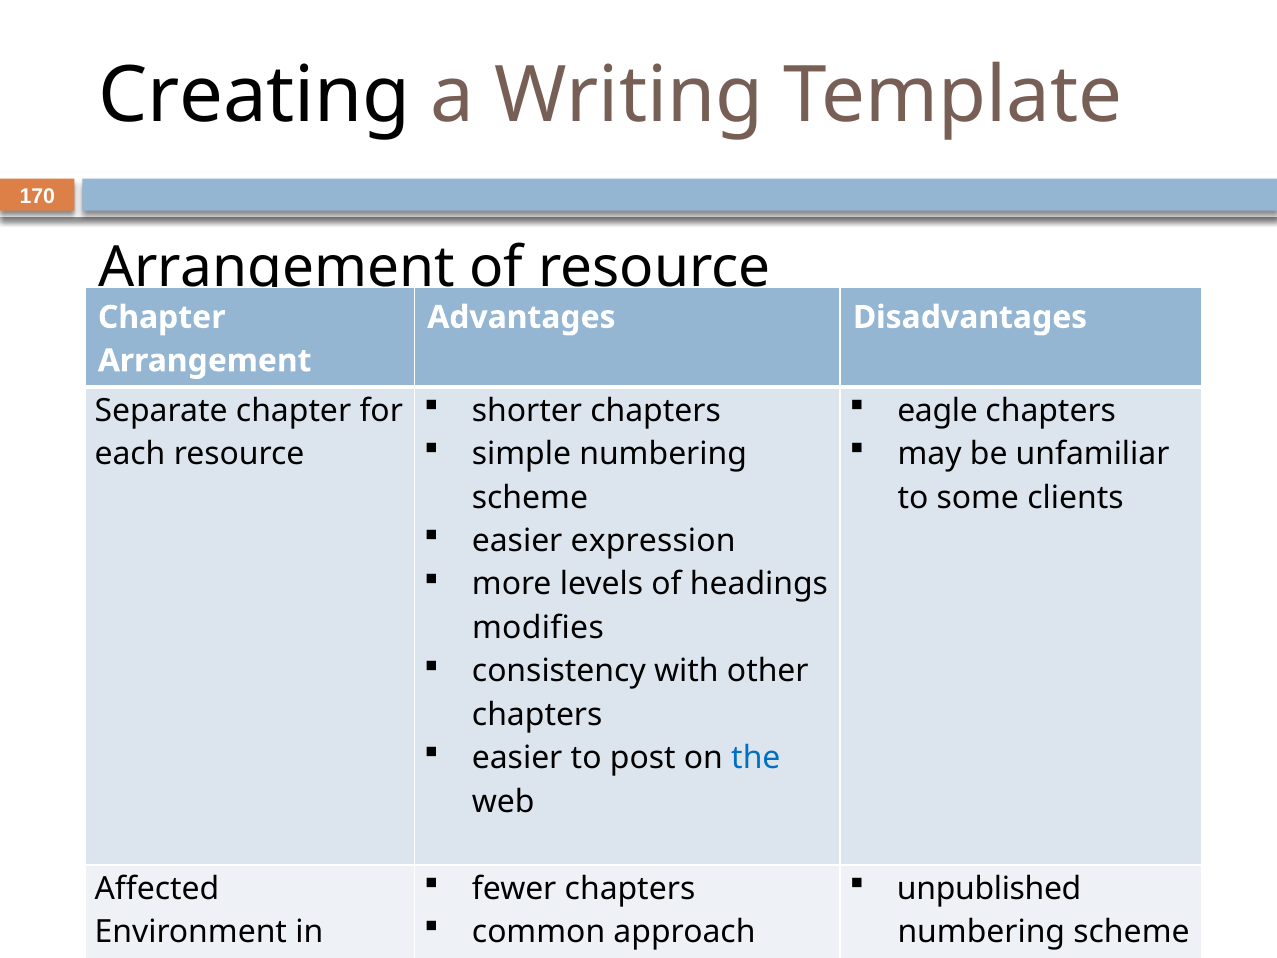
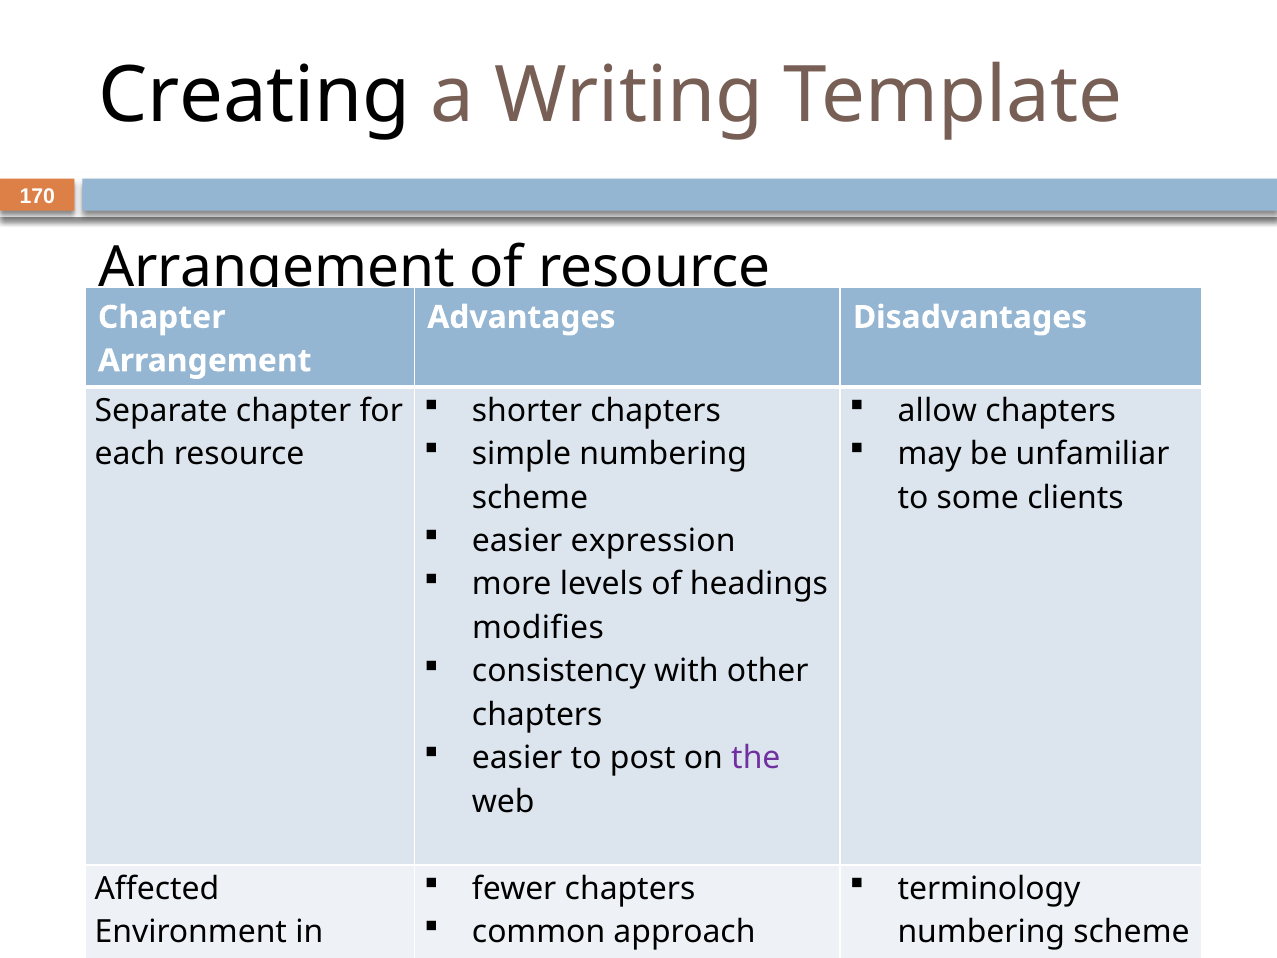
eagle: eagle -> allow
the colour: blue -> purple
unpublished: unpublished -> terminology
